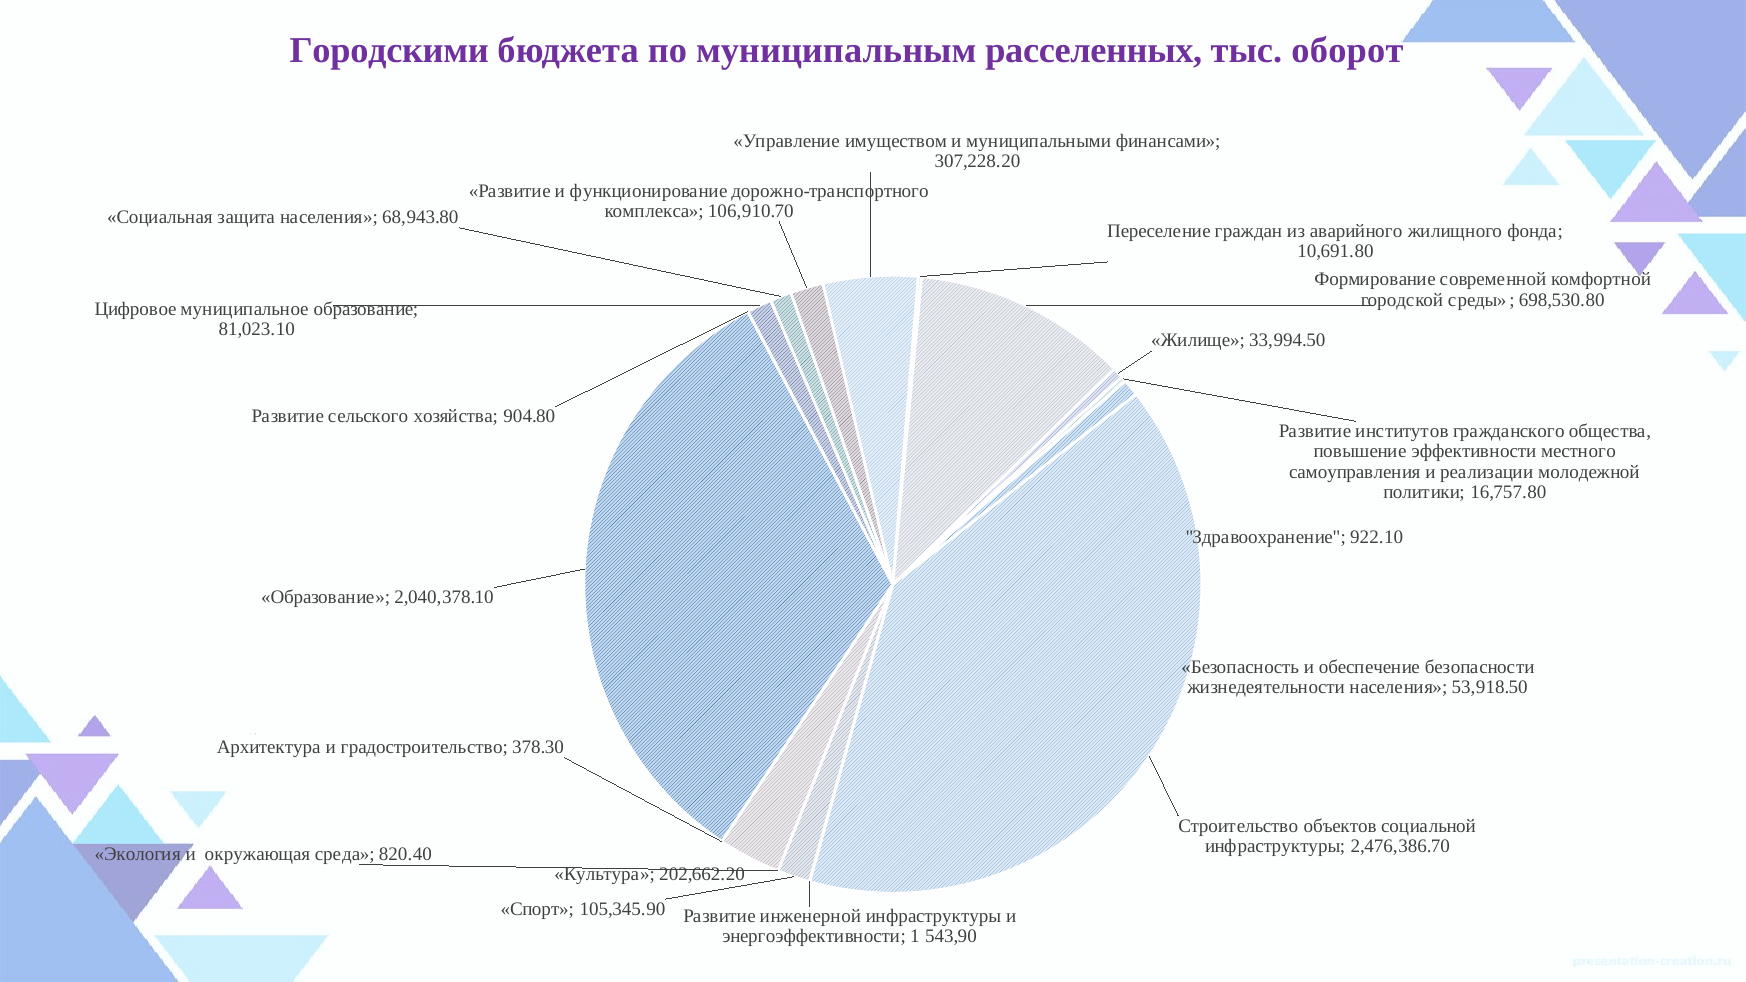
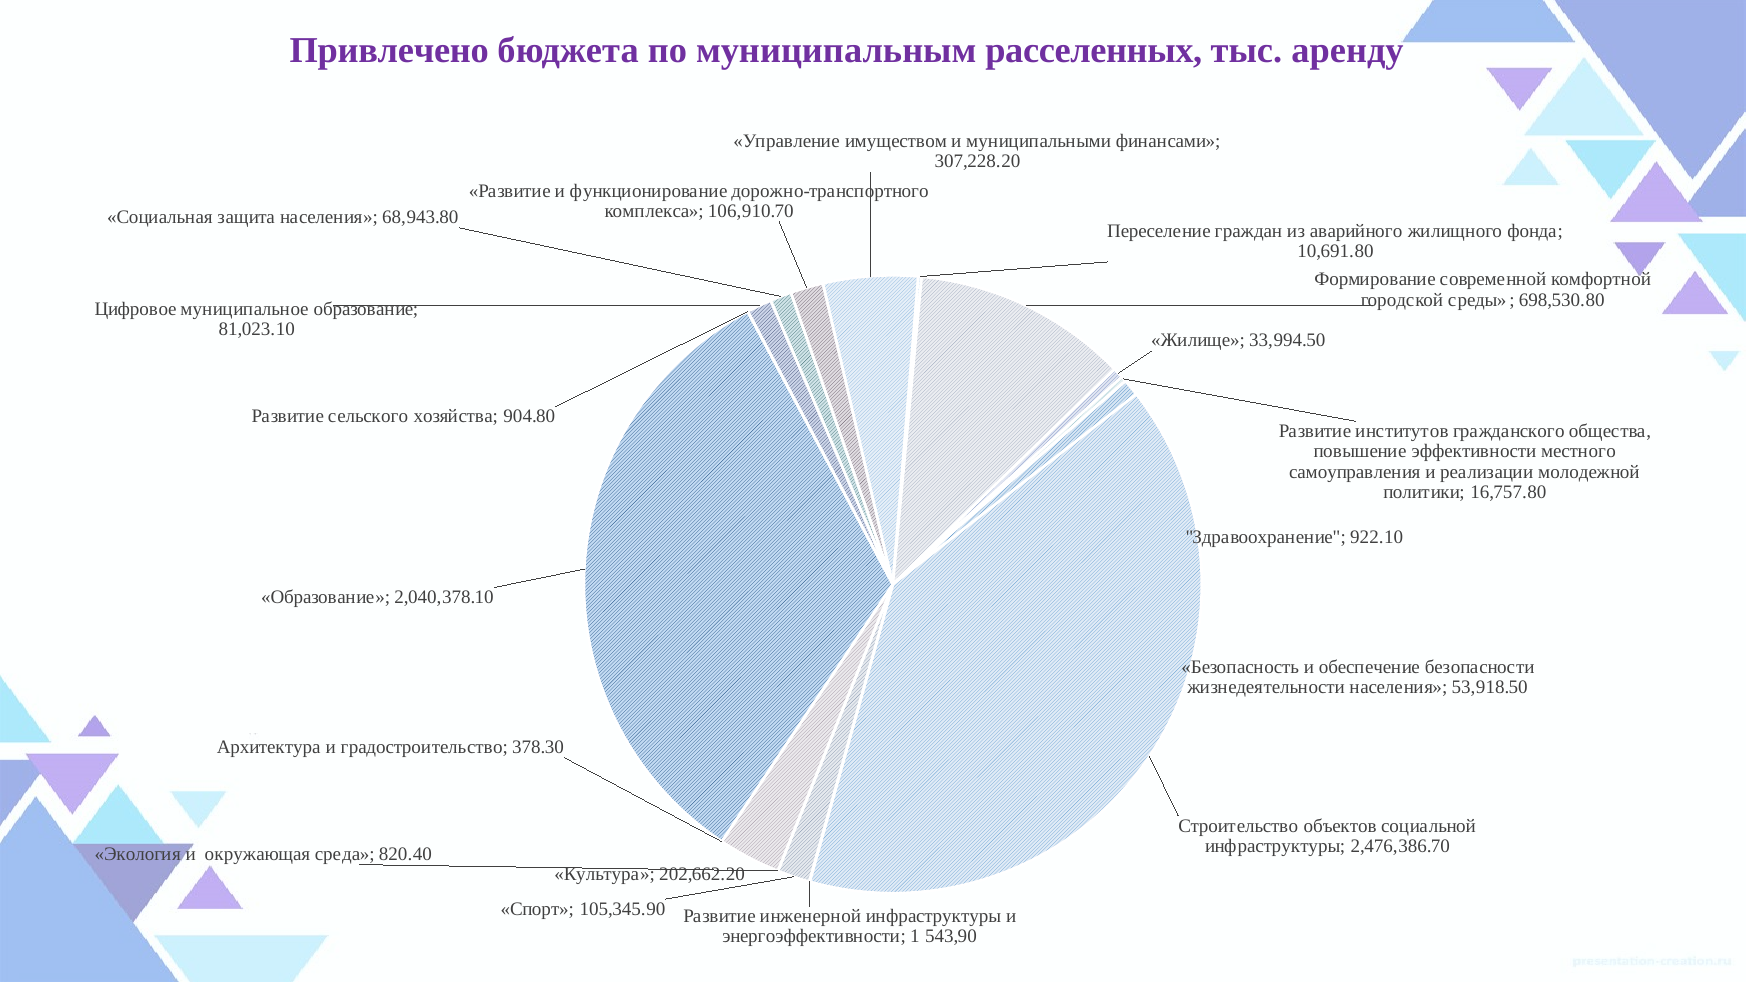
Городскими: Городскими -> Привлечено
оборот: оборот -> аренду
